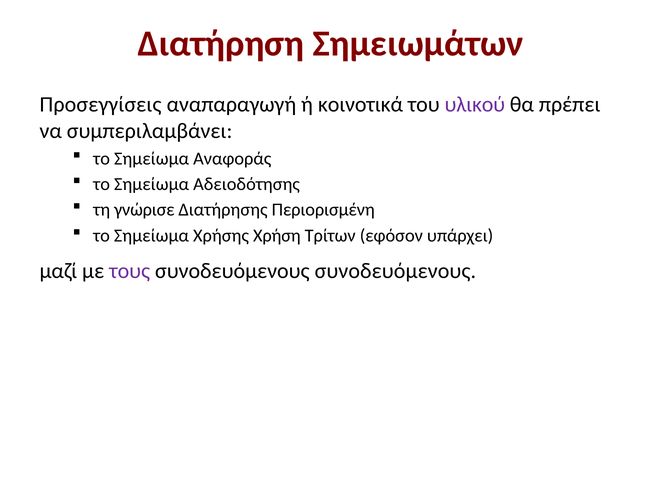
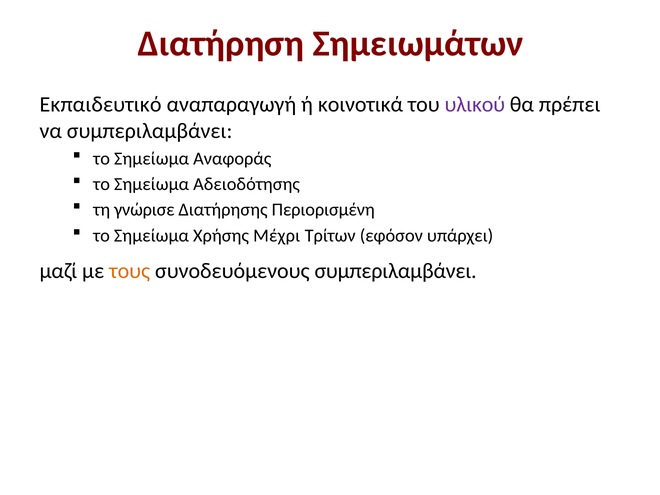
Προσεγγίσεις: Προσεγγίσεις -> Εκπαιδευτικό
Χρήση: Χρήση -> Μέχρι
τους colour: purple -> orange
συνοδευόμενους συνοδευόμενους: συνοδευόμενους -> συμπεριλαμβάνει
